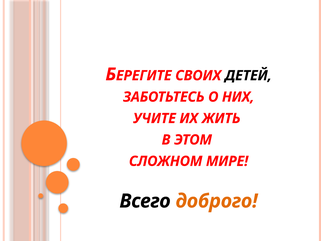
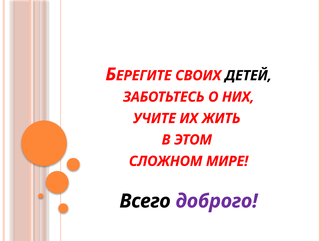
доброго colour: orange -> purple
